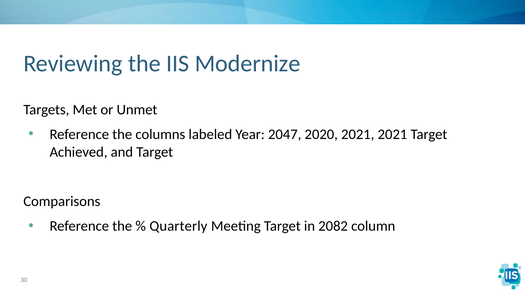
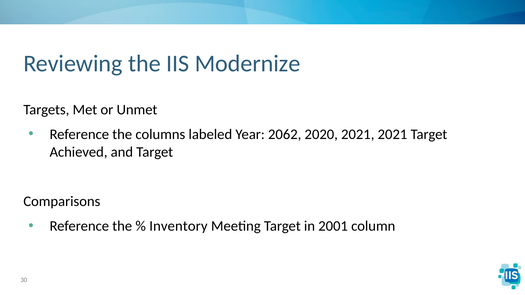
2047: 2047 -> 2062
Quarterly: Quarterly -> Inventory
2082: 2082 -> 2001
